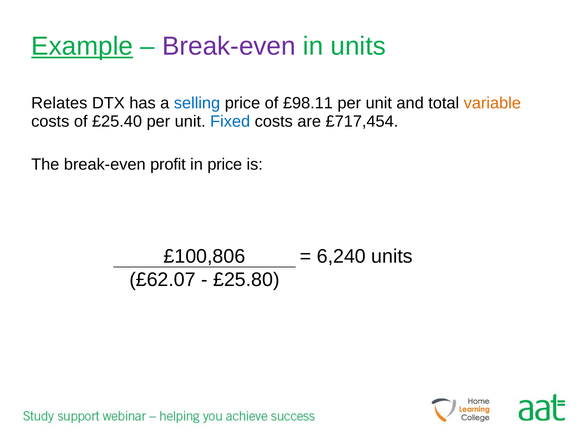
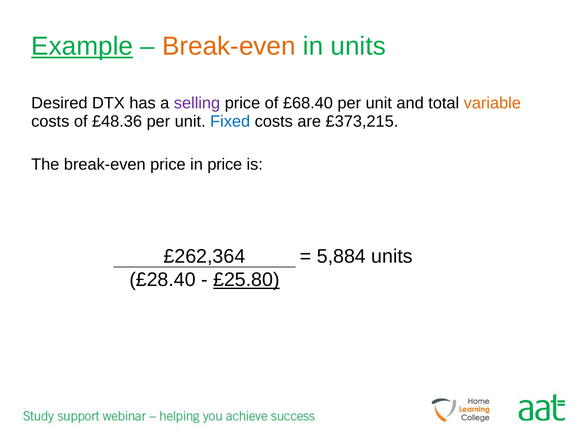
Break-even at (229, 46) colour: purple -> orange
Relates: Relates -> Desired
selling colour: blue -> purple
£98.11: £98.11 -> £68.40
£25.40: £25.40 -> £48.36
£717,454: £717,454 -> £373,215
break-even profit: profit -> price
£100,806: £100,806 -> £262,364
6,240: 6,240 -> 5,884
£62.07: £62.07 -> £28.40
£25.80 underline: none -> present
